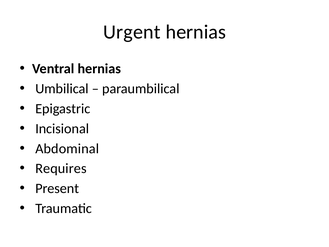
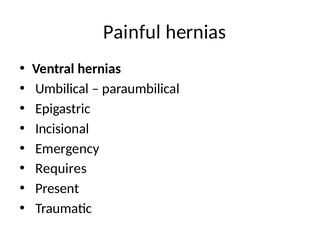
Urgent: Urgent -> Painful
Abdominal: Abdominal -> Emergency
